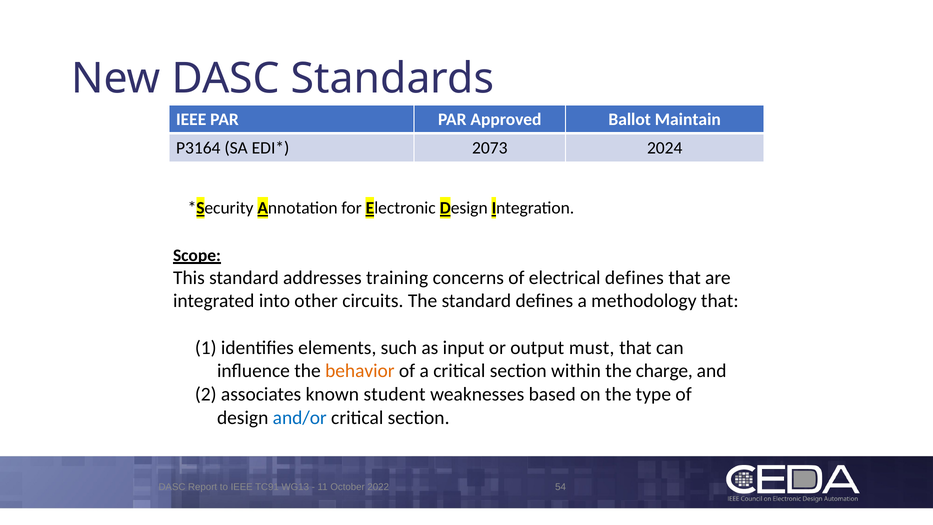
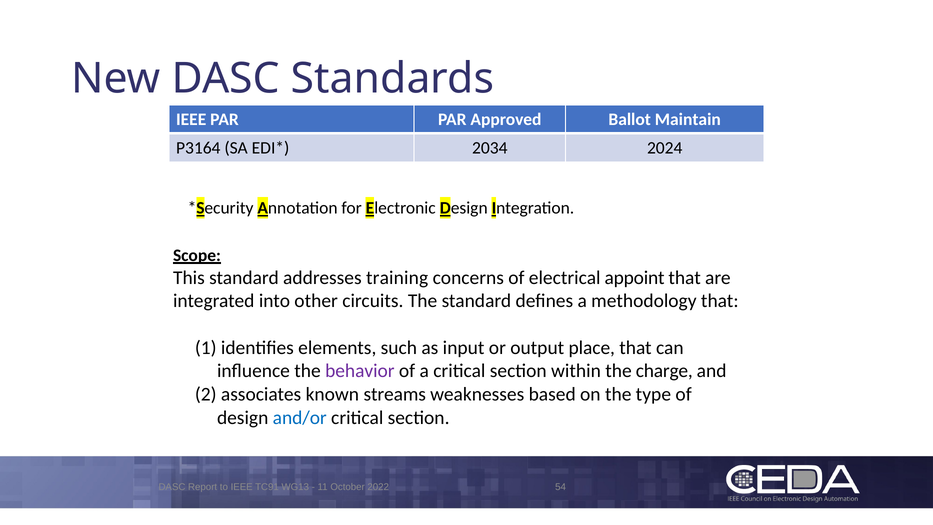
2073: 2073 -> 2034
electrical defines: defines -> appoint
must: must -> place
behavior colour: orange -> purple
student: student -> streams
